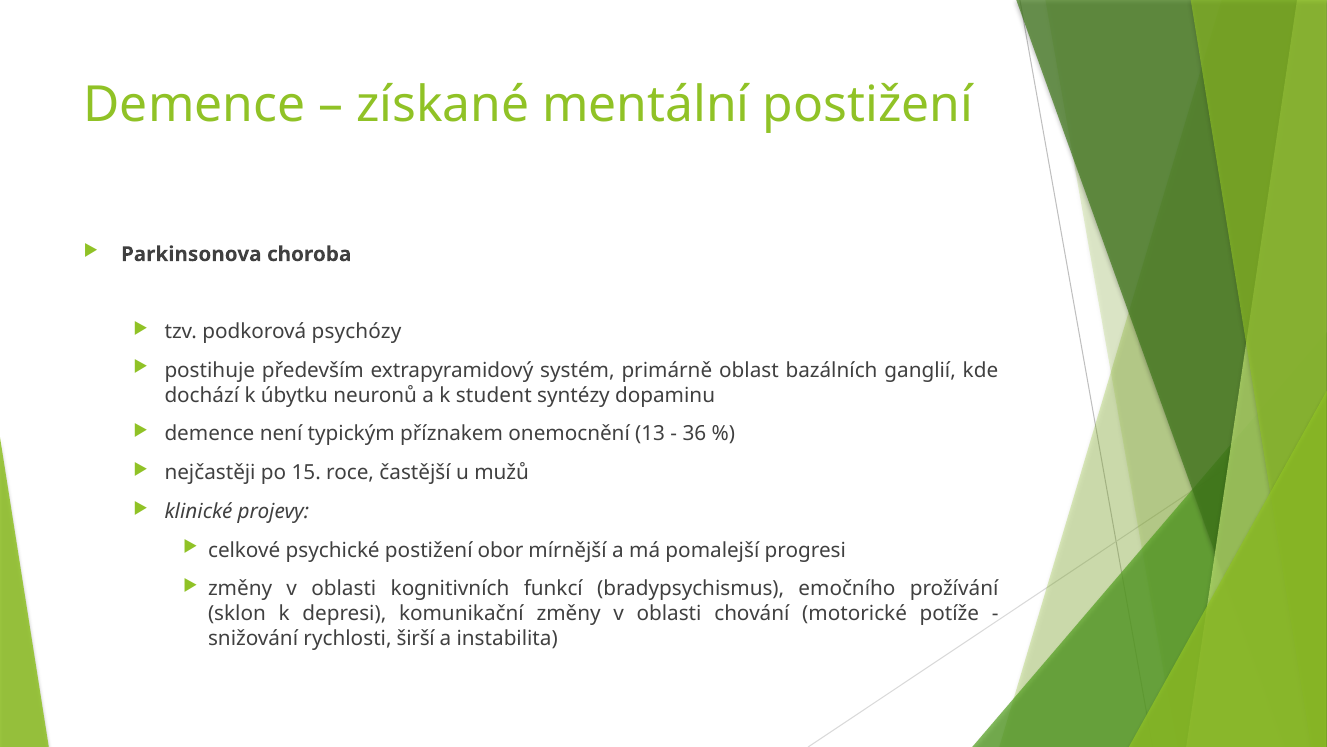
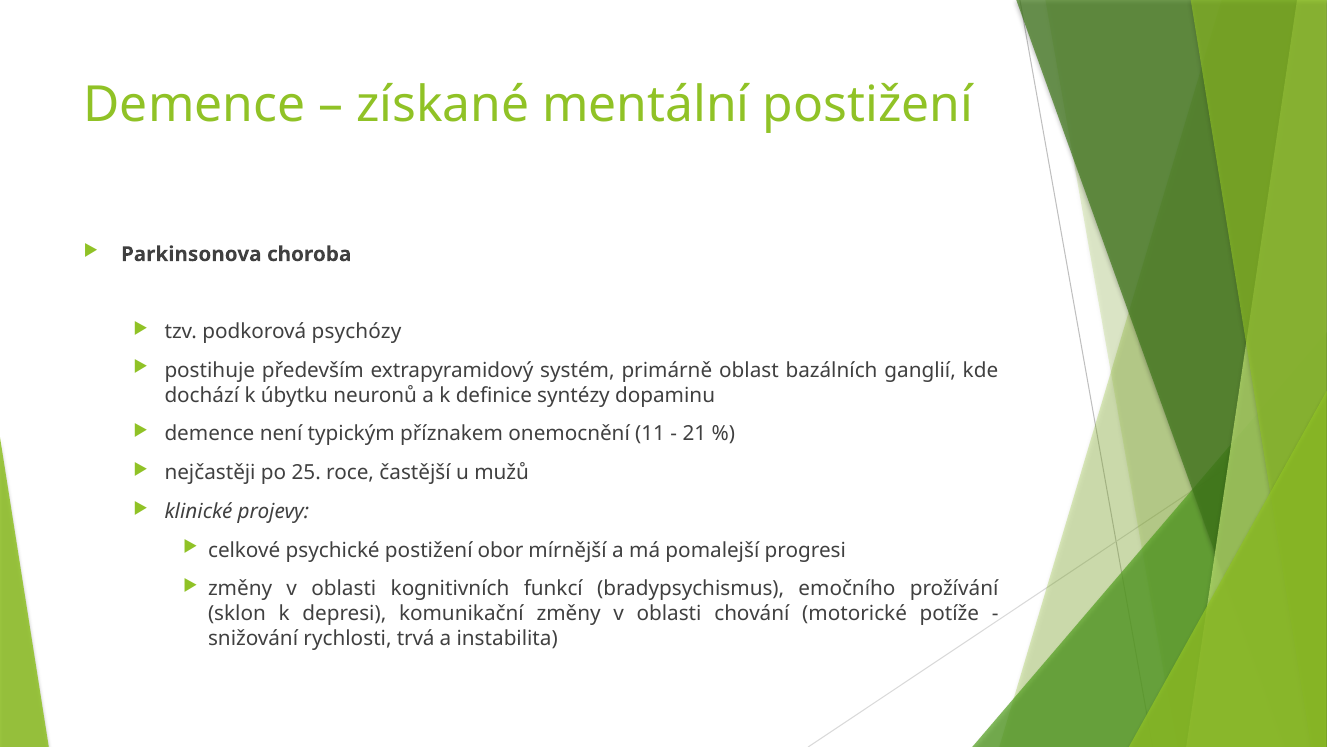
student: student -> definice
13: 13 -> 11
36: 36 -> 21
15: 15 -> 25
širší: širší -> trvá
